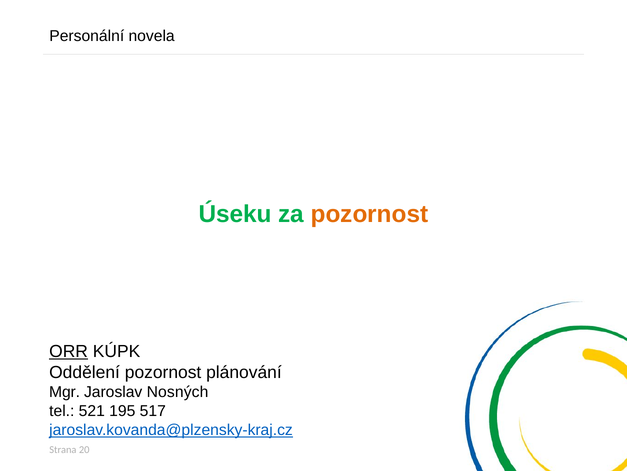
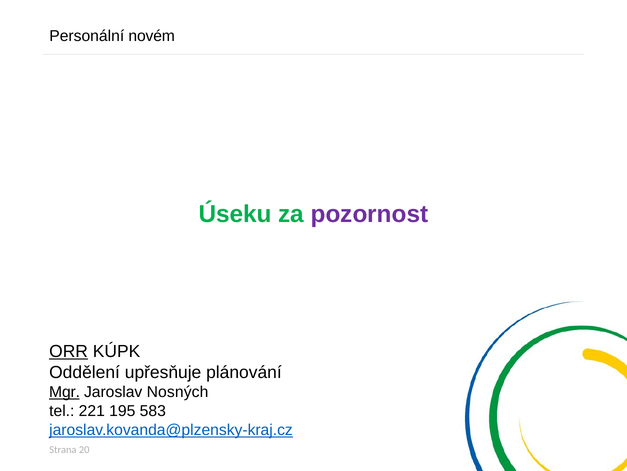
novela: novela -> novém
pozornost at (369, 214) colour: orange -> purple
Oddělení pozornost: pozornost -> upřesňuje
Mgr underline: none -> present
521: 521 -> 221
517: 517 -> 583
